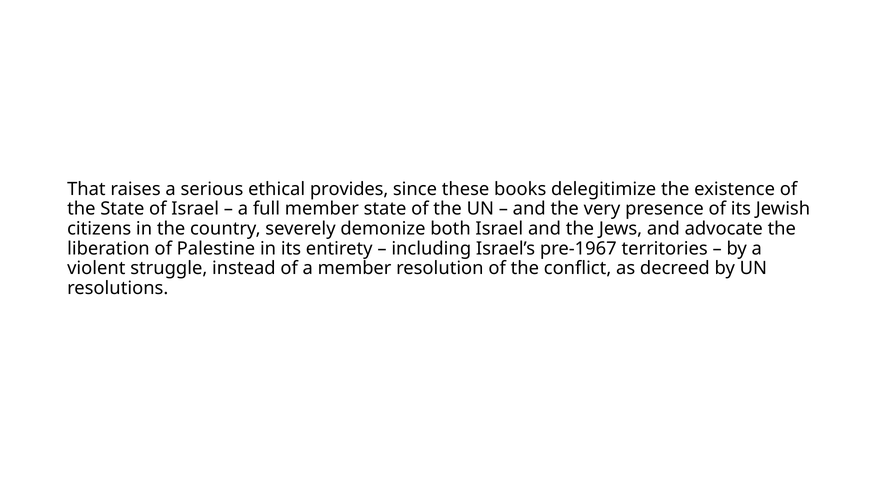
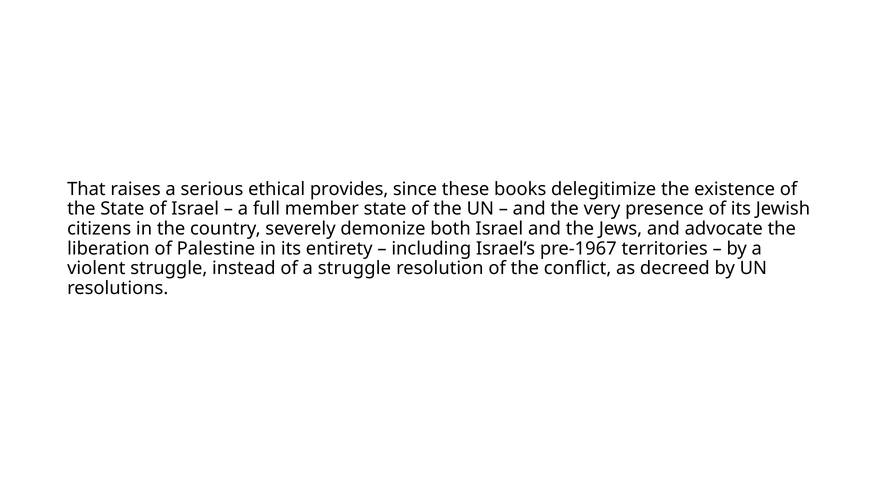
a member: member -> struggle
